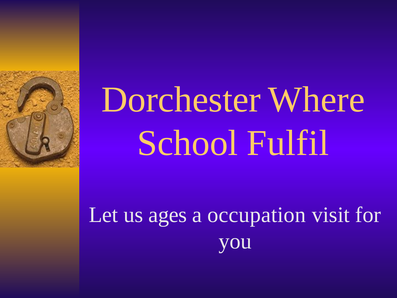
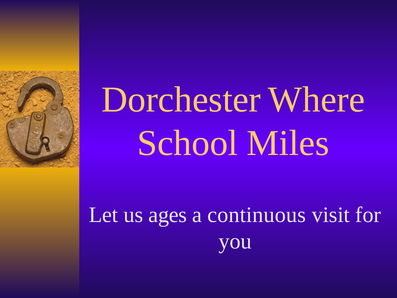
Fulfil: Fulfil -> Miles
occupation: occupation -> continuous
